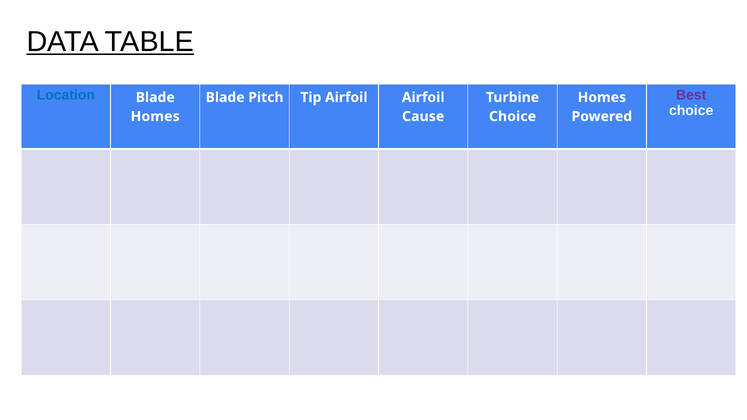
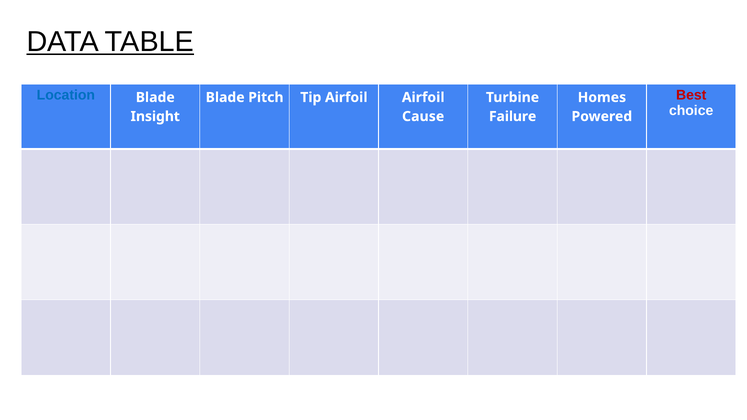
Best colour: purple -> red
Homes at (155, 116): Homes -> Insight
Choice at (512, 116): Choice -> Failure
